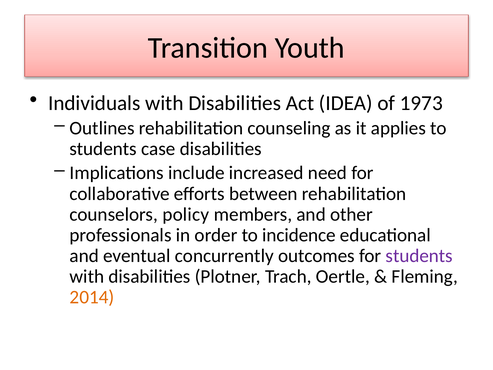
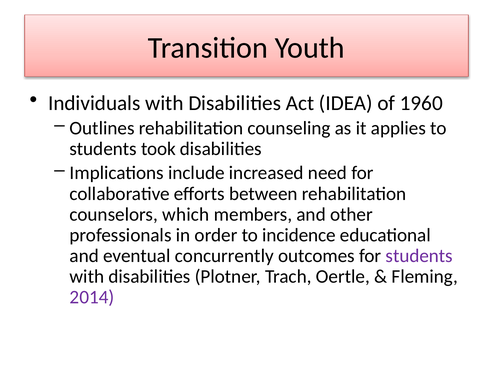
1973: 1973 -> 1960
case: case -> took
policy: policy -> which
2014 colour: orange -> purple
